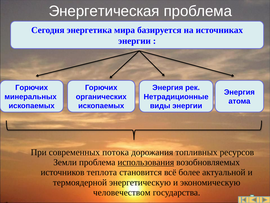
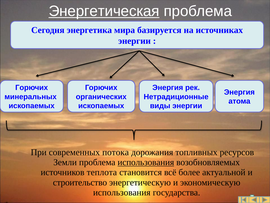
Энергетическая underline: none -> present
термоядерной: термоядерной -> строительство
человечеством at (122, 192): человечеством -> использования
